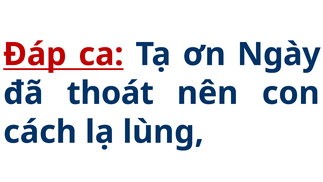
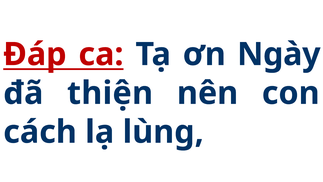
thoát: thoát -> thiện
